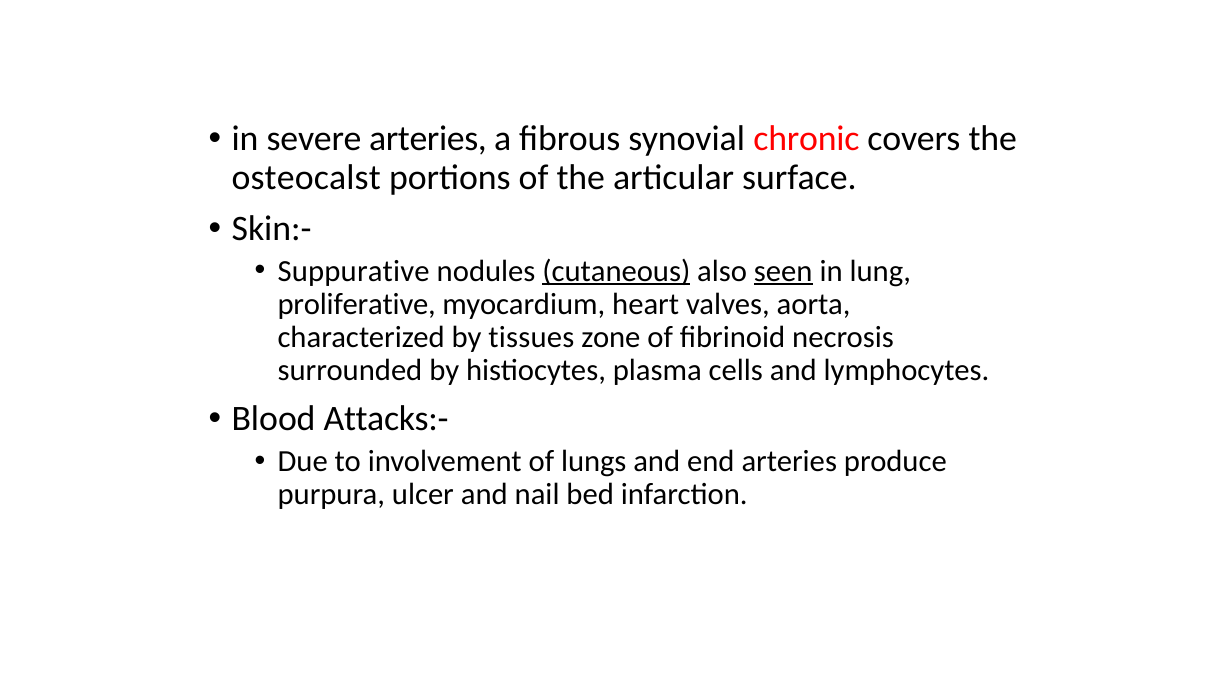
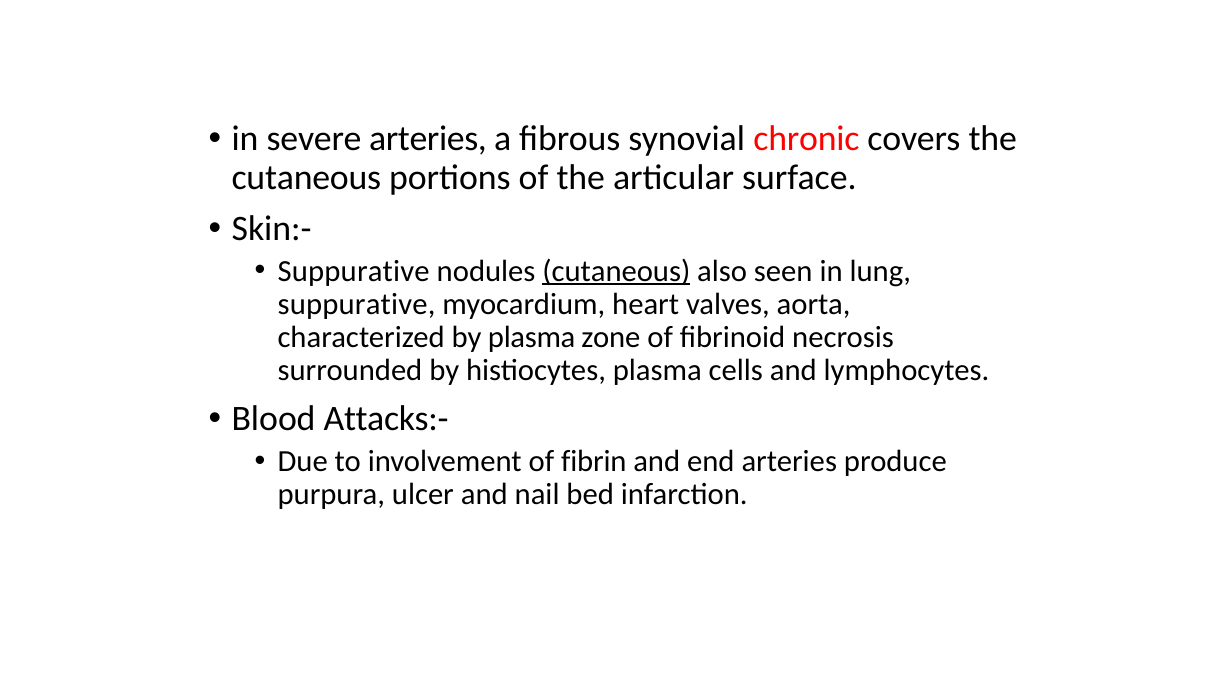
osteocalst at (306, 177): osteocalst -> cutaneous
seen underline: present -> none
proliferative at (357, 304): proliferative -> suppurative
by tissues: tissues -> plasma
lungs: lungs -> fibrin
